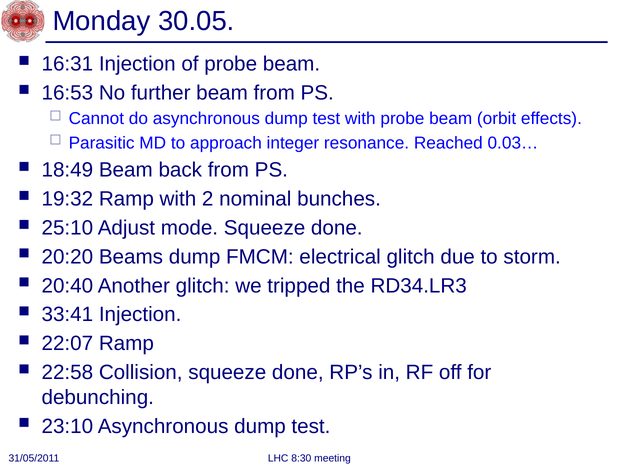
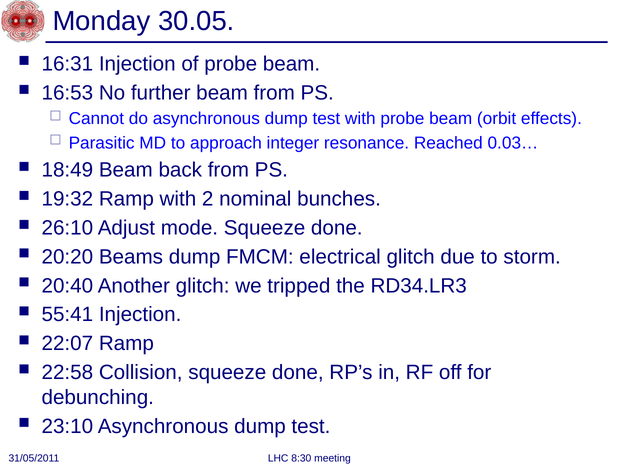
25:10: 25:10 -> 26:10
33:41: 33:41 -> 55:41
